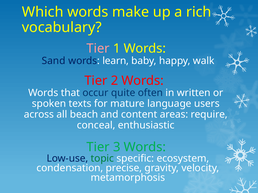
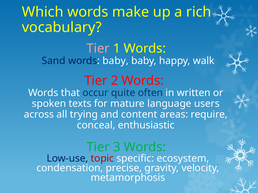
words learn: learn -> baby
beach: beach -> trying
topic colour: green -> red
